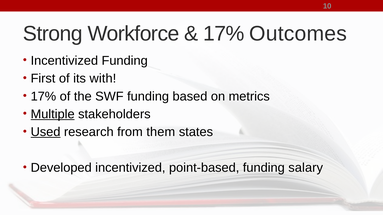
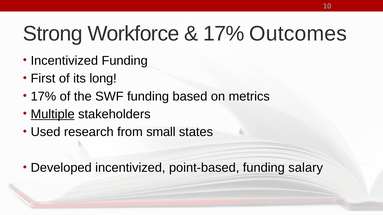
with: with -> long
Used underline: present -> none
them: them -> small
